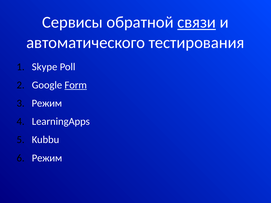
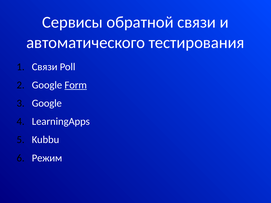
связи at (197, 22) underline: present -> none
Skype at (45, 67): Skype -> Связи
Режим at (47, 103): Режим -> Google
